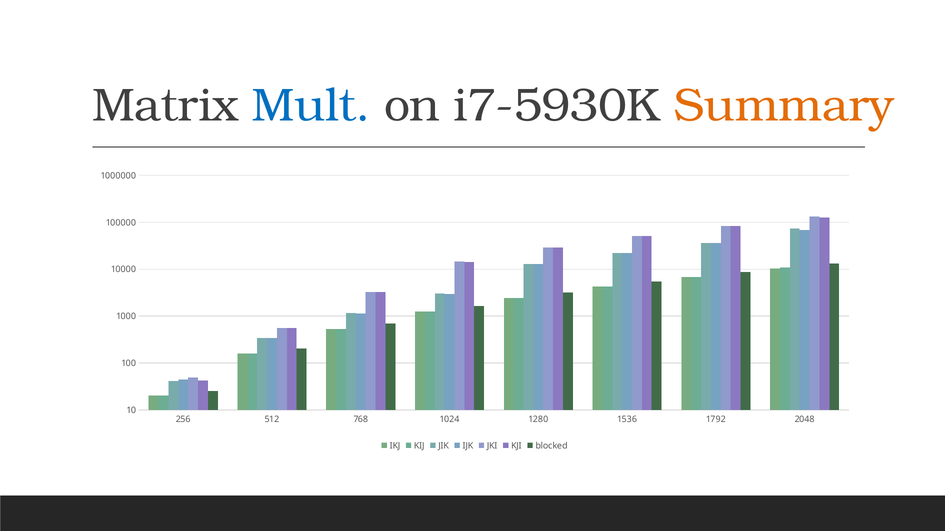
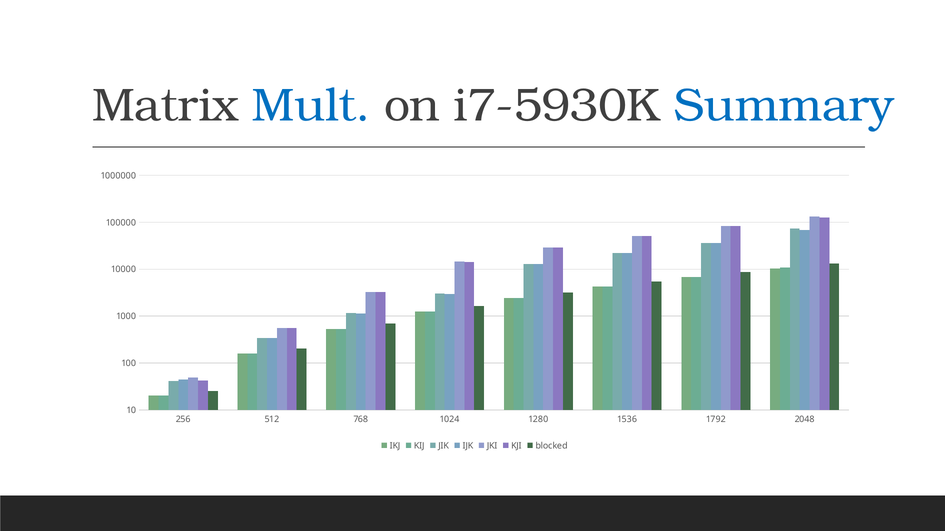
Summary colour: orange -> blue
